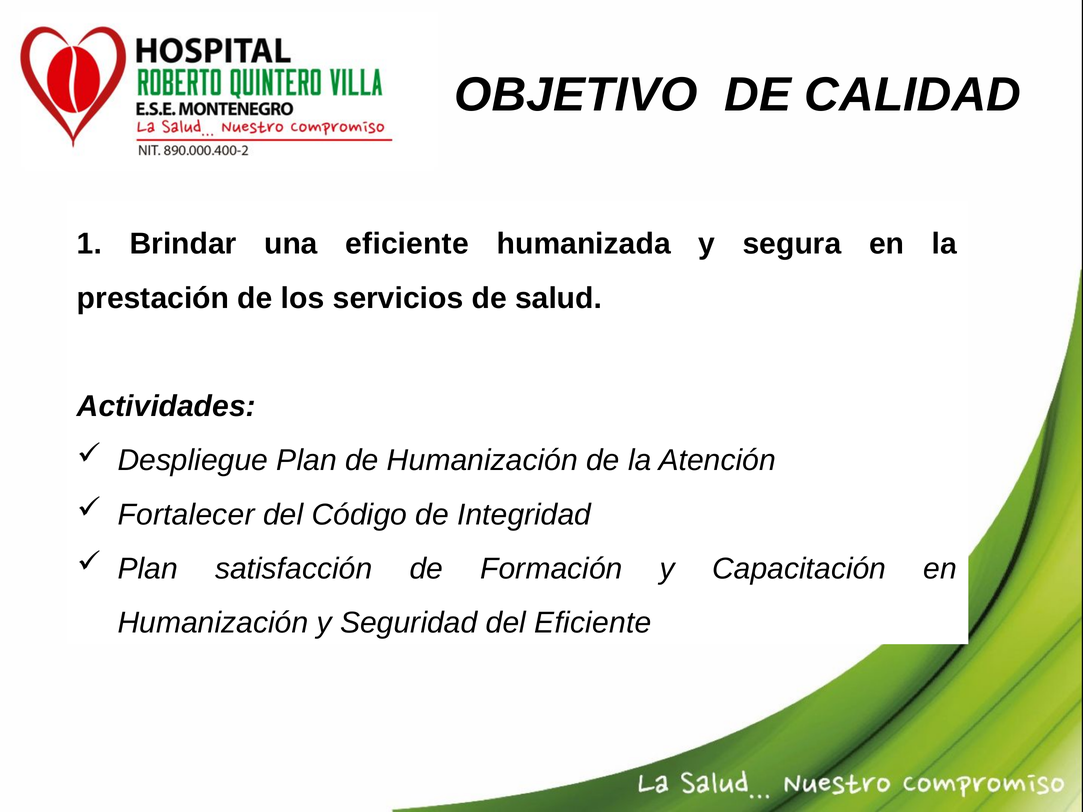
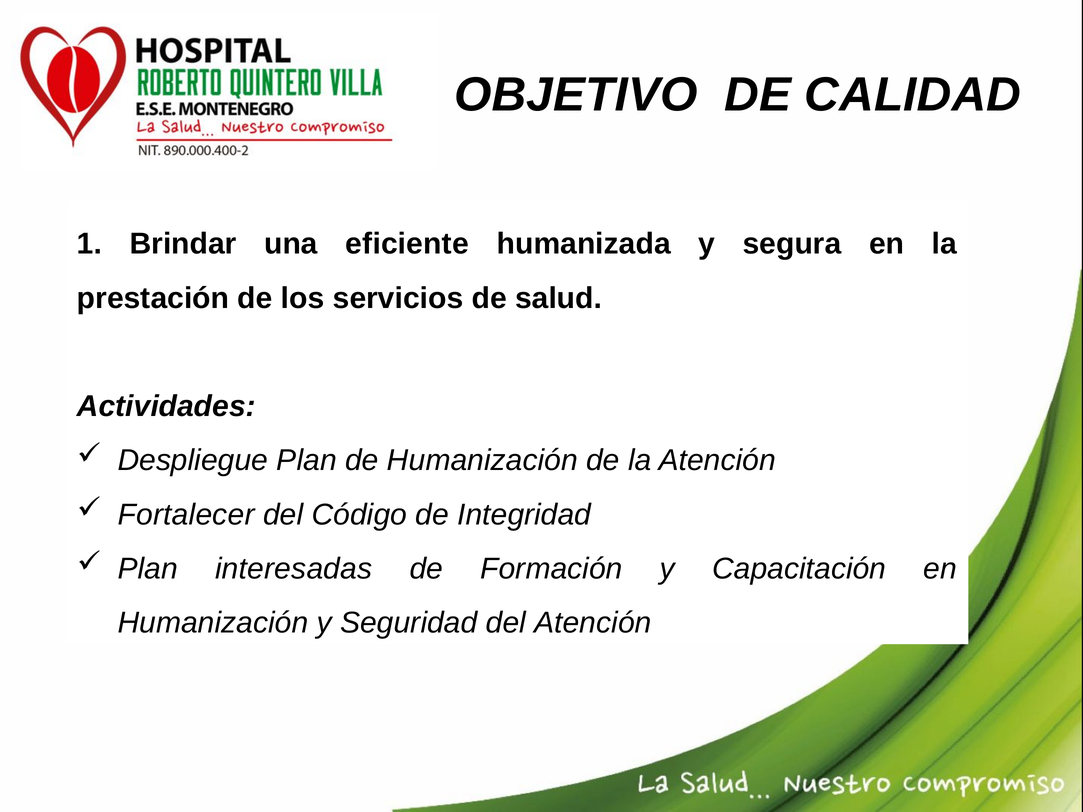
satisfacción: satisfacción -> interesadas
del Eficiente: Eficiente -> Atención
